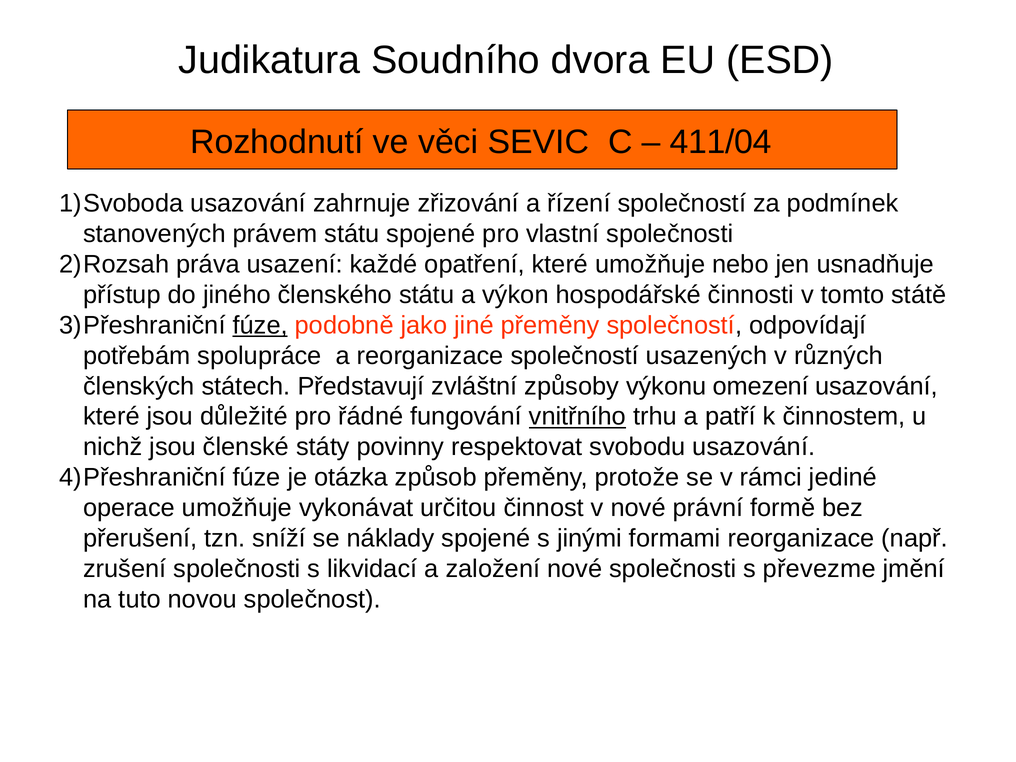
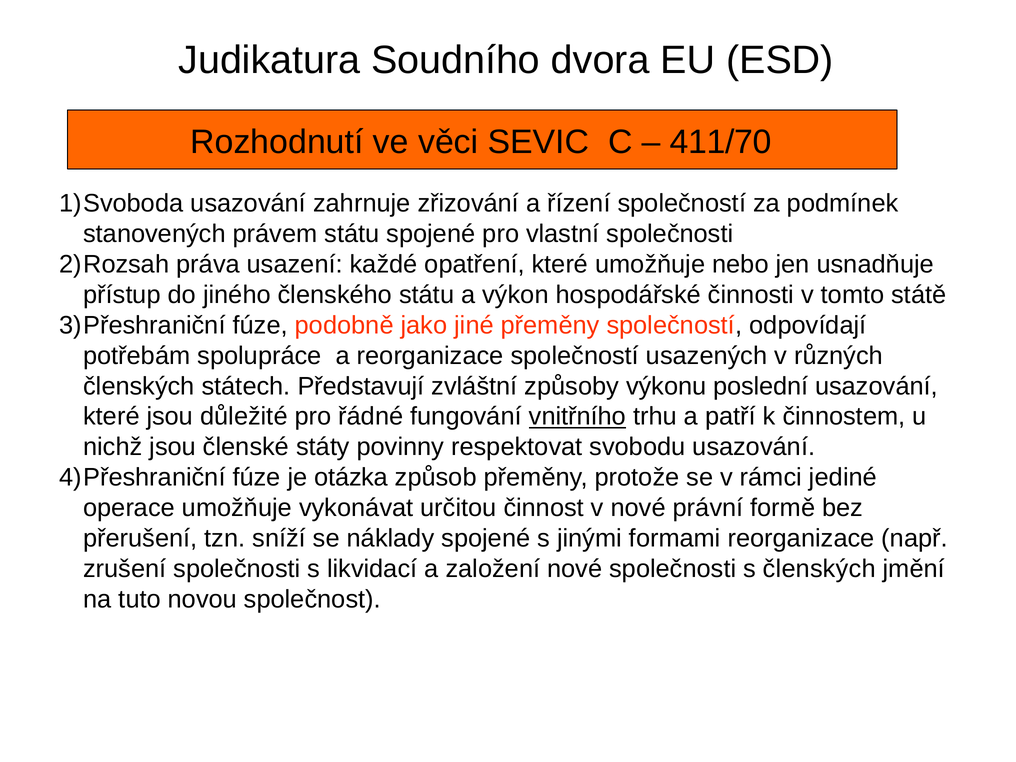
411/04: 411/04 -> 411/70
fúze at (260, 325) underline: present -> none
omezení: omezení -> poslední
s převezme: převezme -> členských
